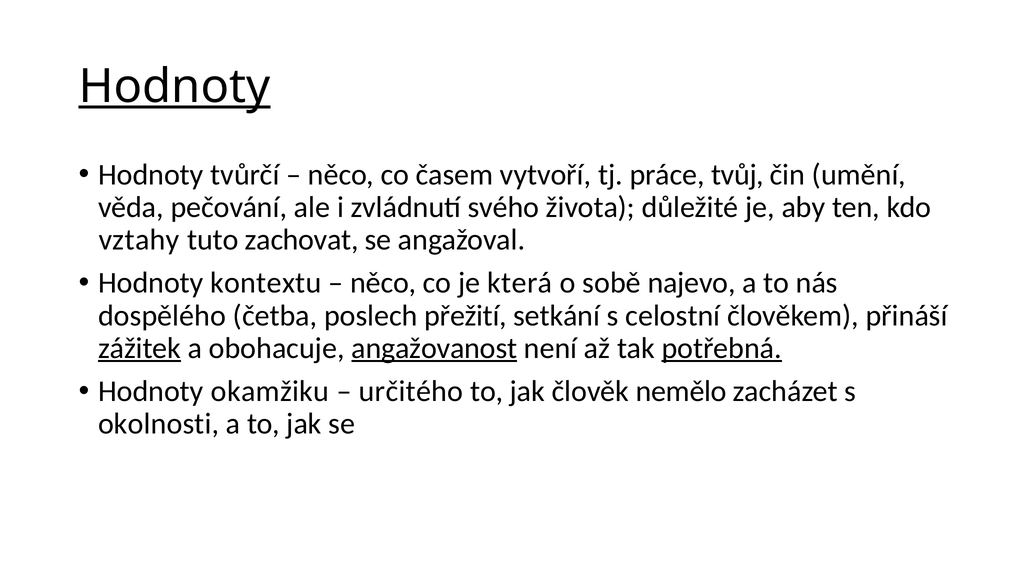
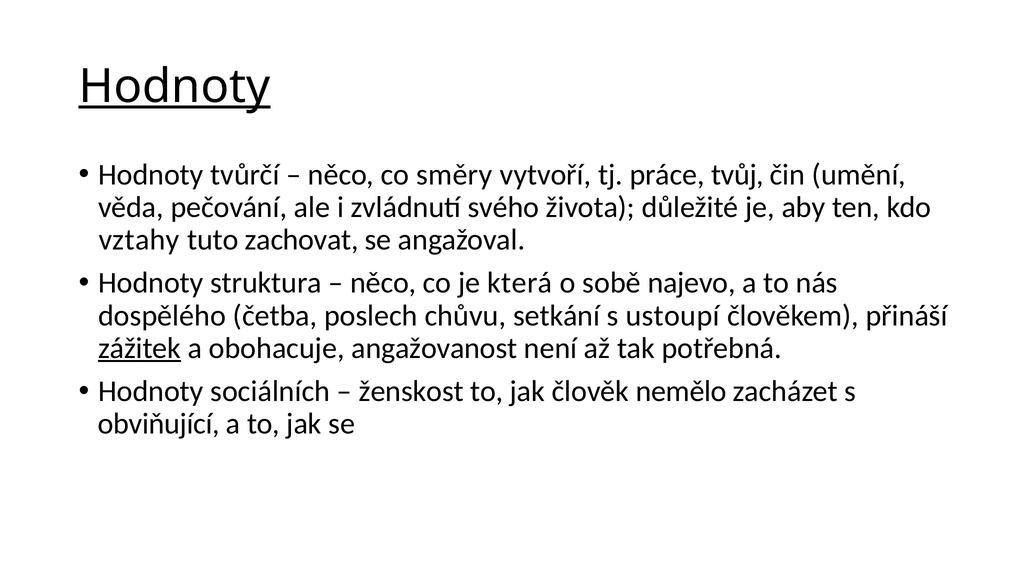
časem: časem -> směry
kontextu: kontextu -> struktura
přežití: přežití -> chůvu
celostní: celostní -> ustoupí
angažovanost underline: present -> none
potřebná underline: present -> none
okamžiku: okamžiku -> sociálních
určitého: určitého -> ženskost
okolnosti: okolnosti -> obviňující
